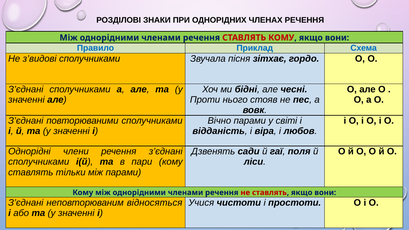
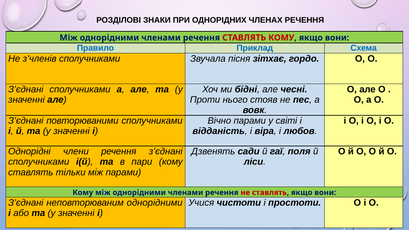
з’видові: з’видові -> з’членів
неповторюваним відносяться: відносяться -> однорідними
